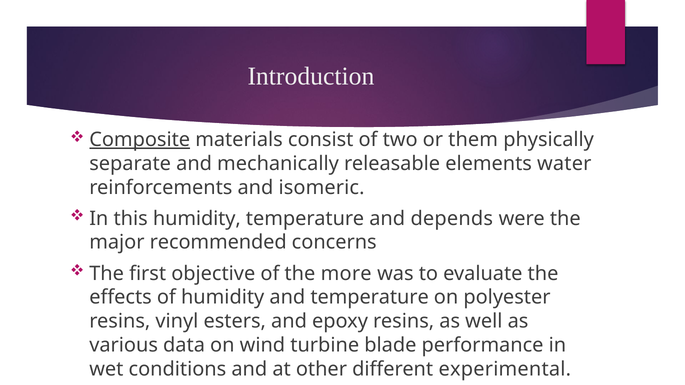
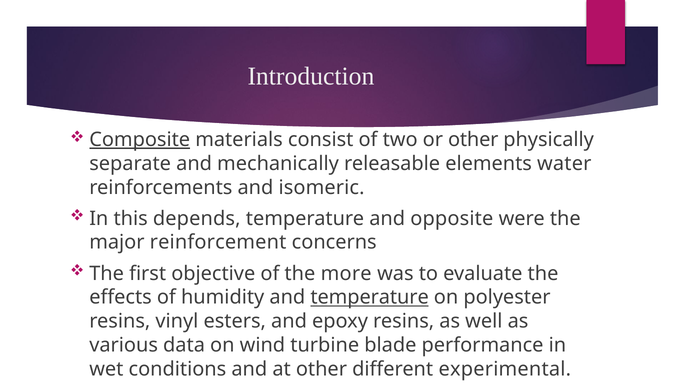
or them: them -> other
this humidity: humidity -> depends
depends: depends -> opposite
recommended: recommended -> reinforcement
temperature at (370, 298) underline: none -> present
